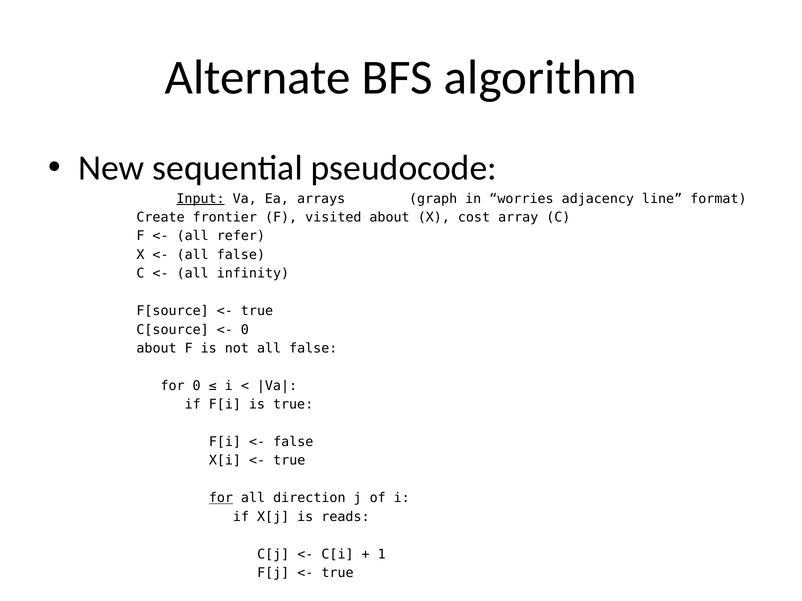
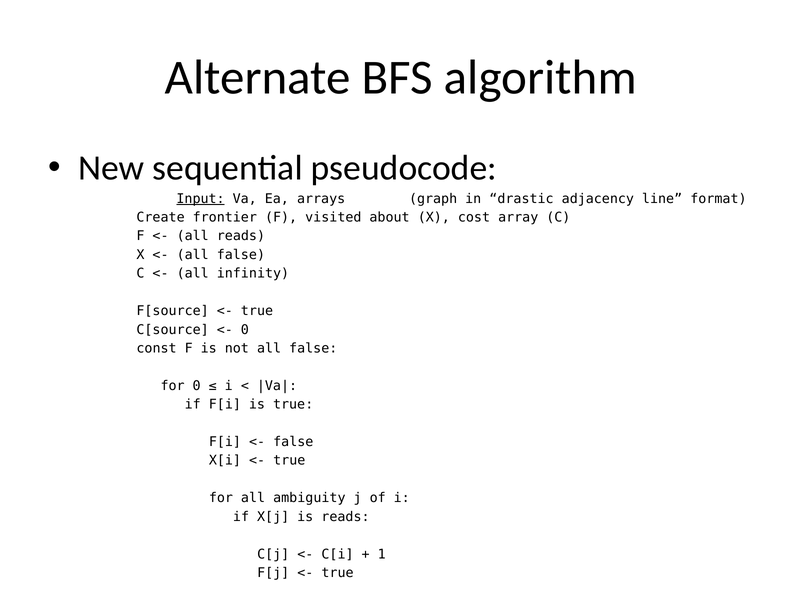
worries: worries -> drastic
all refer: refer -> reads
about at (157, 349): about -> const
for at (221, 498) underline: present -> none
direction: direction -> ambiguity
